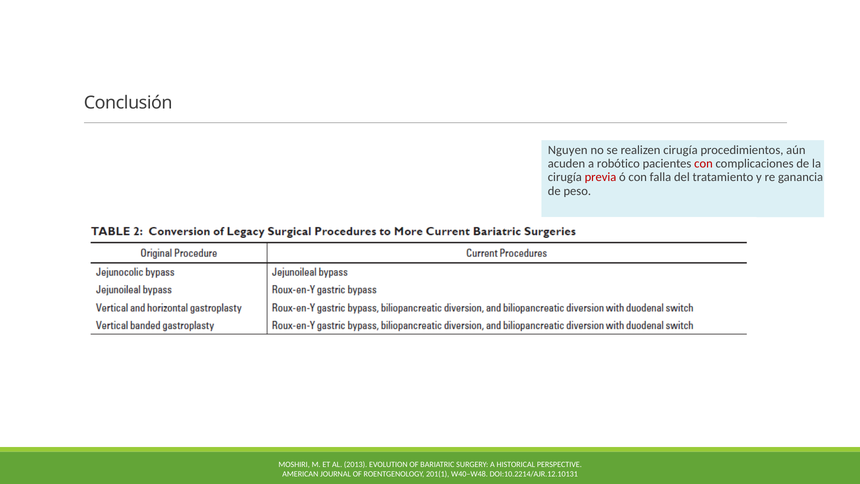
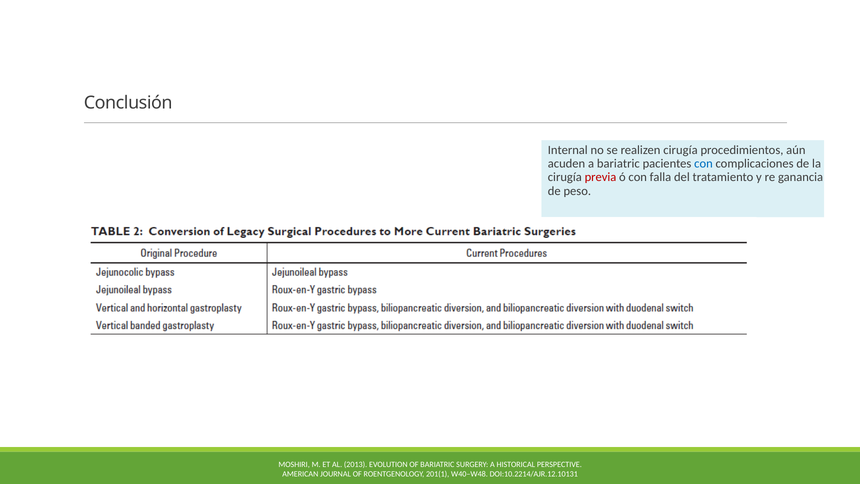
Nguyen: Nguyen -> Internal
a robótico: robótico -> bariatric
con at (703, 164) colour: red -> blue
